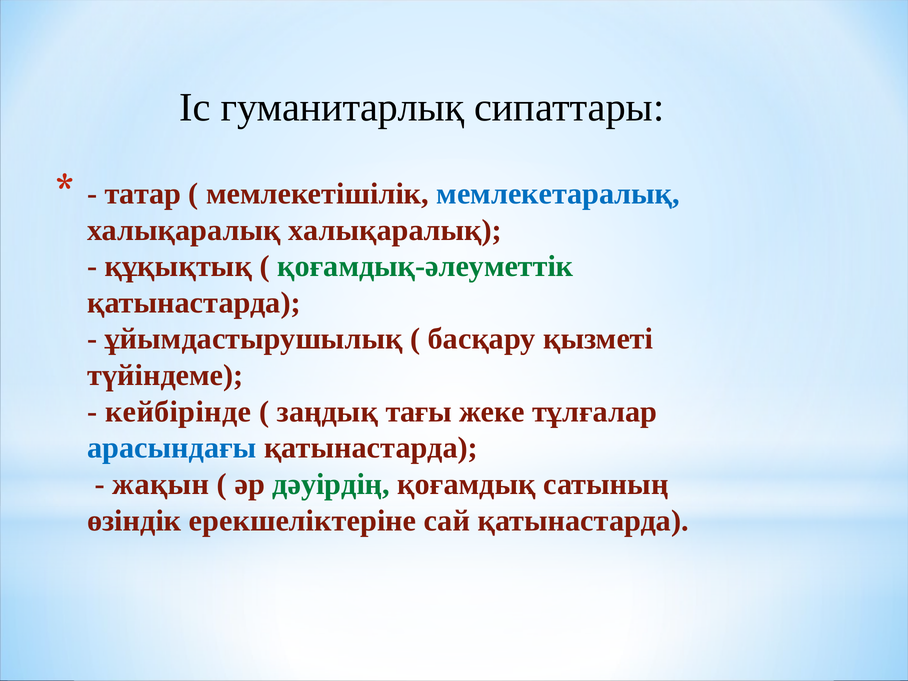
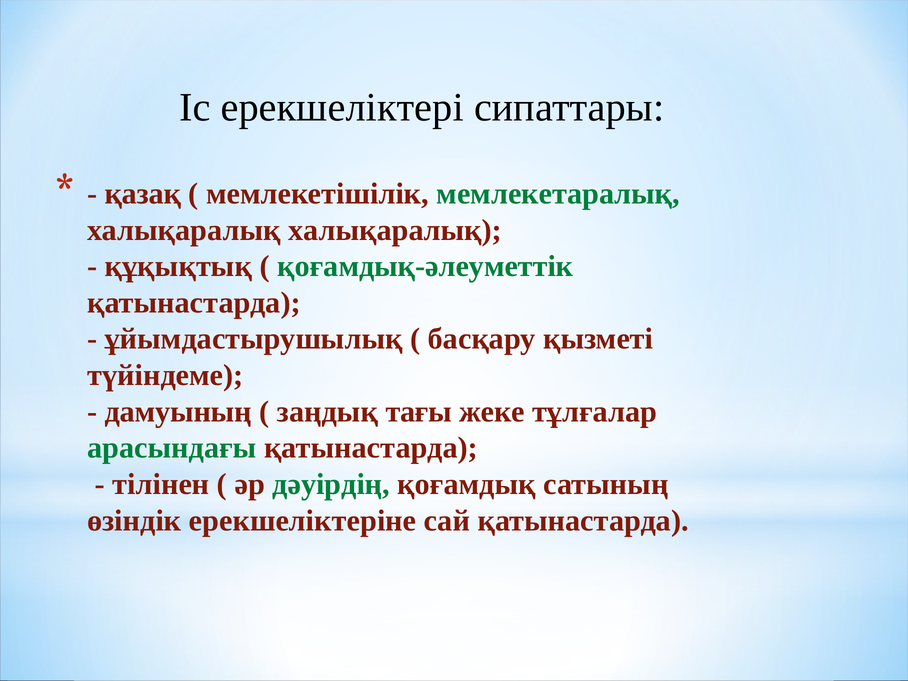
гуманитарлық: гуманитарлық -> ерекшеліктері
татар: татар -> қазақ
мемлекетаралық colour: blue -> green
кейбірінде: кейбірінде -> дамуының
арасындағы colour: blue -> green
жақын: жақын -> тілінен
